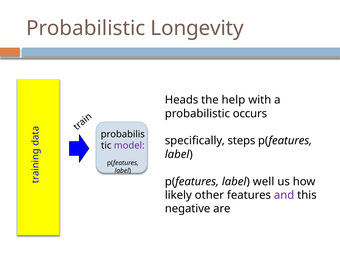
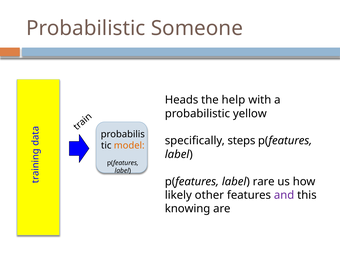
Longevity: Longevity -> Someone
occurs: occurs -> yellow
model colour: purple -> orange
well: well -> rare
negative: negative -> knowing
